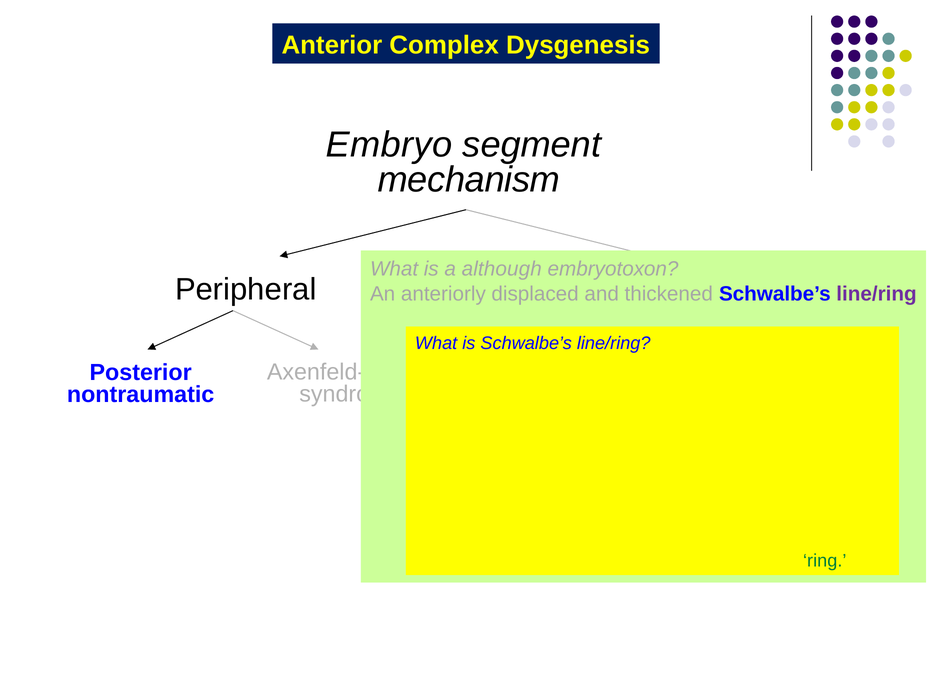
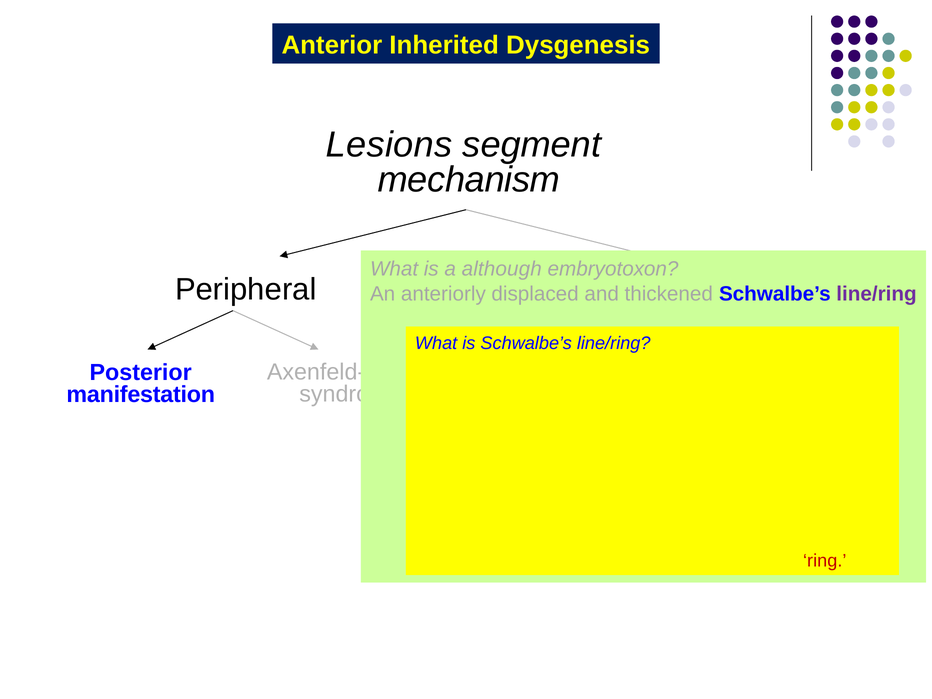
Complex: Complex -> Inherited
Embryo: Embryo -> Lesions
nontraumatic: nontraumatic -> manifestation
ring colour: green -> red
